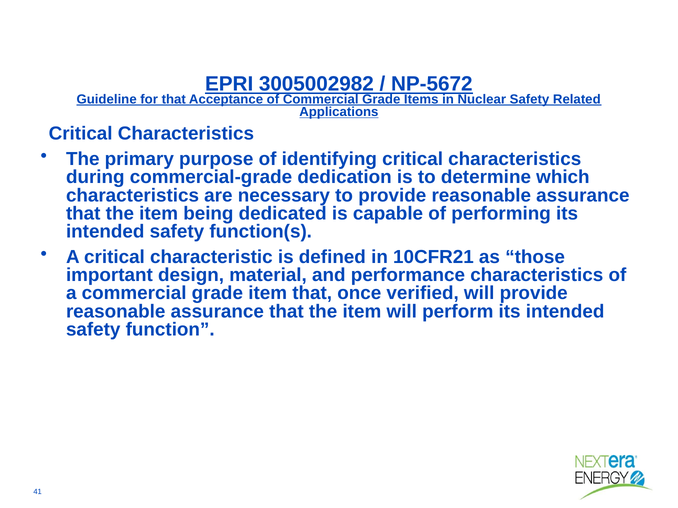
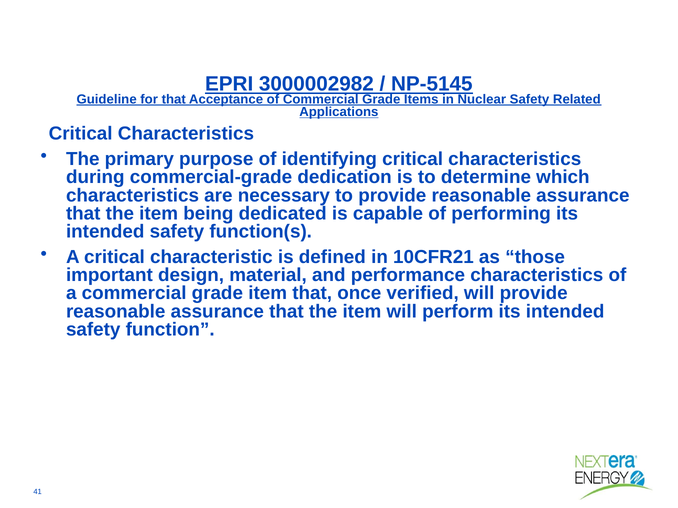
3005002982: 3005002982 -> 3000002982
NP-5672: NP-5672 -> NP-5145
